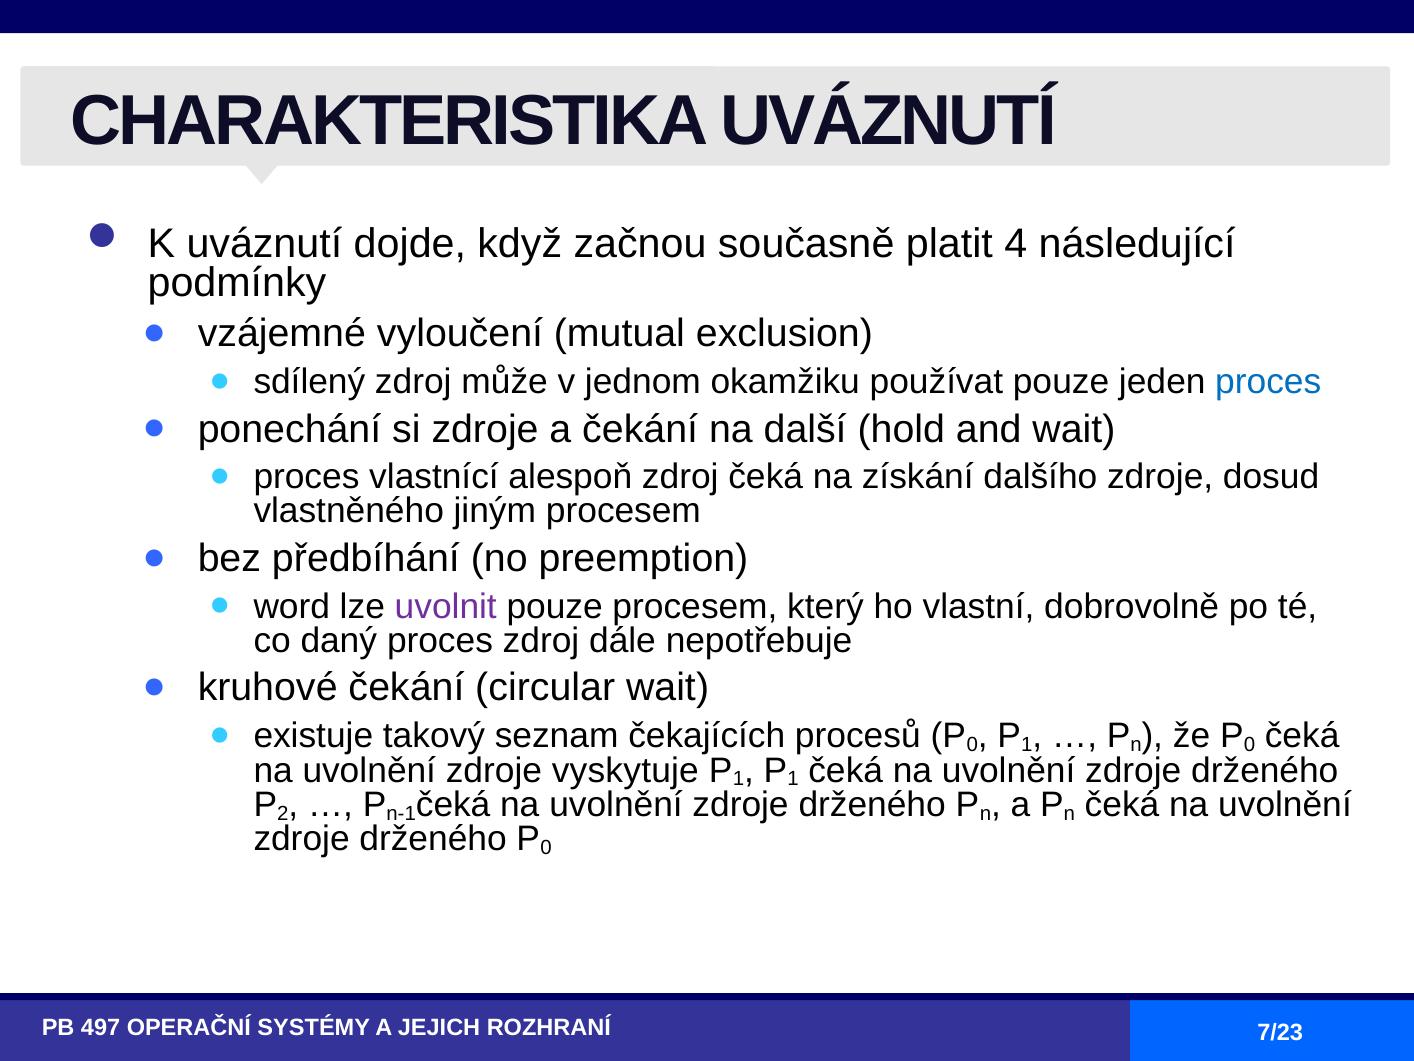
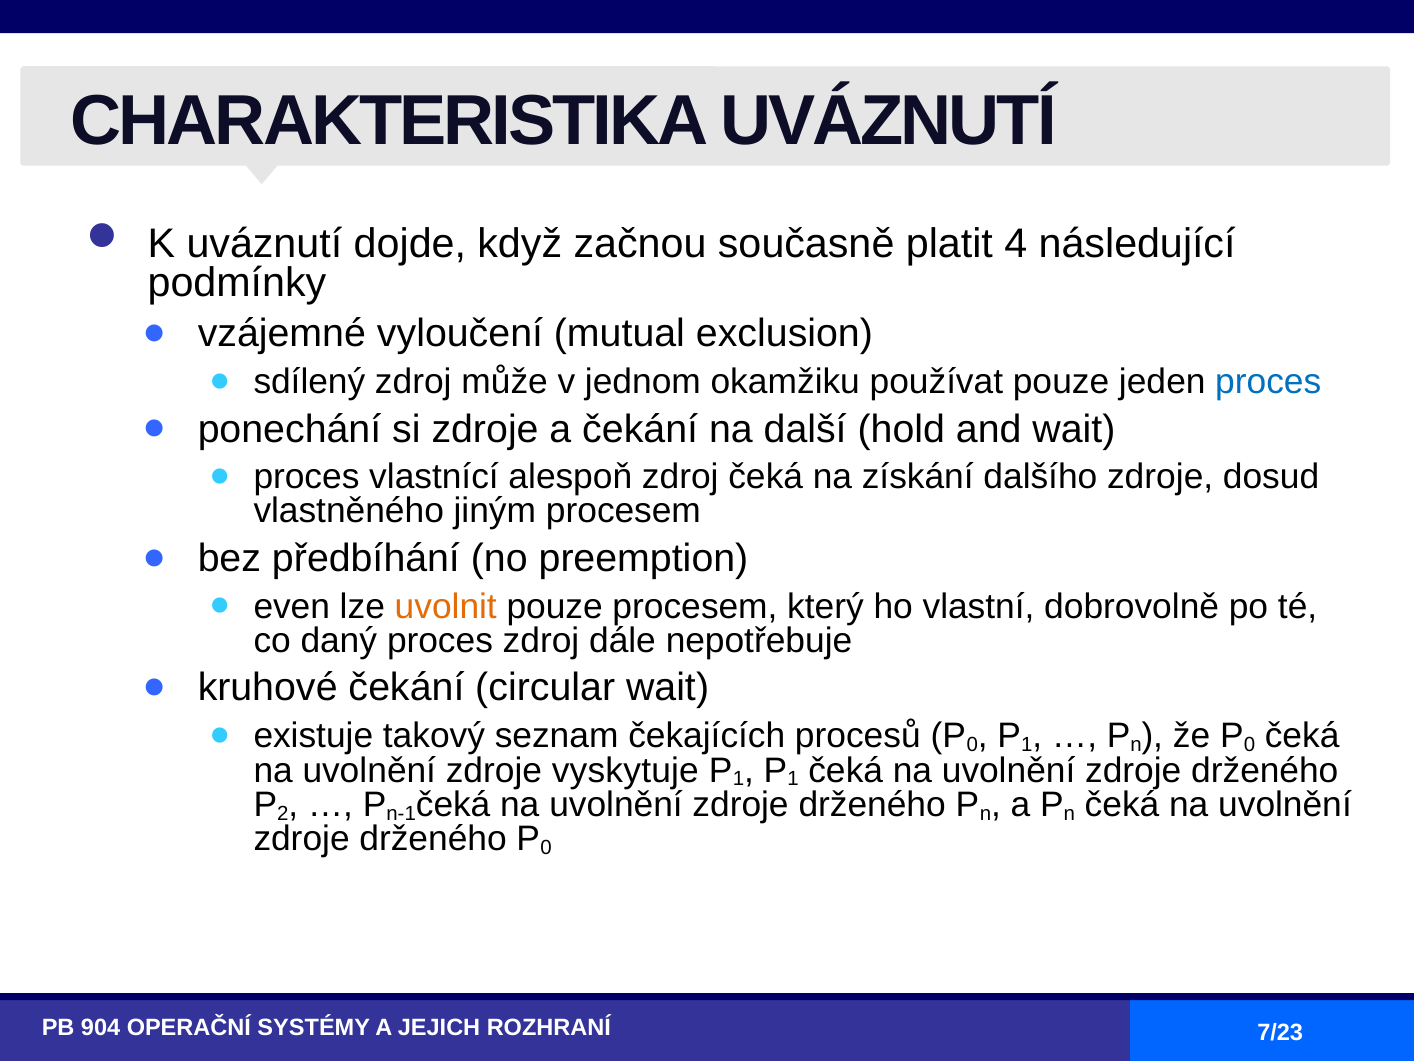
word: word -> even
uvolnit colour: purple -> orange
497: 497 -> 904
